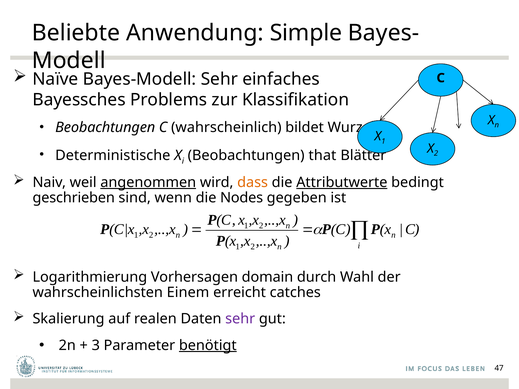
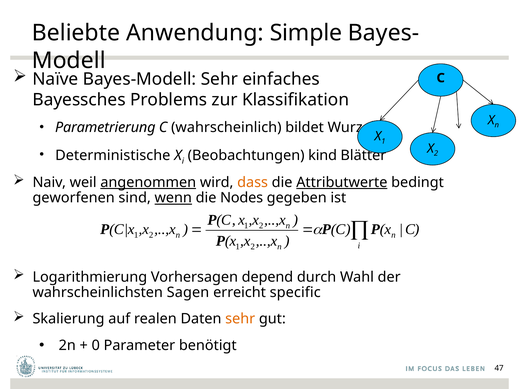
Beobachtungen at (105, 128): Beobachtungen -> Parametrierung
that: that -> kind
geschrieben: geschrieben -> geworfenen
wenn underline: none -> present
domain: domain -> depend
Einem: Einem -> Sagen
catches: catches -> specific
sehr at (240, 319) colour: purple -> orange
3: 3 -> 0
benötigt underline: present -> none
